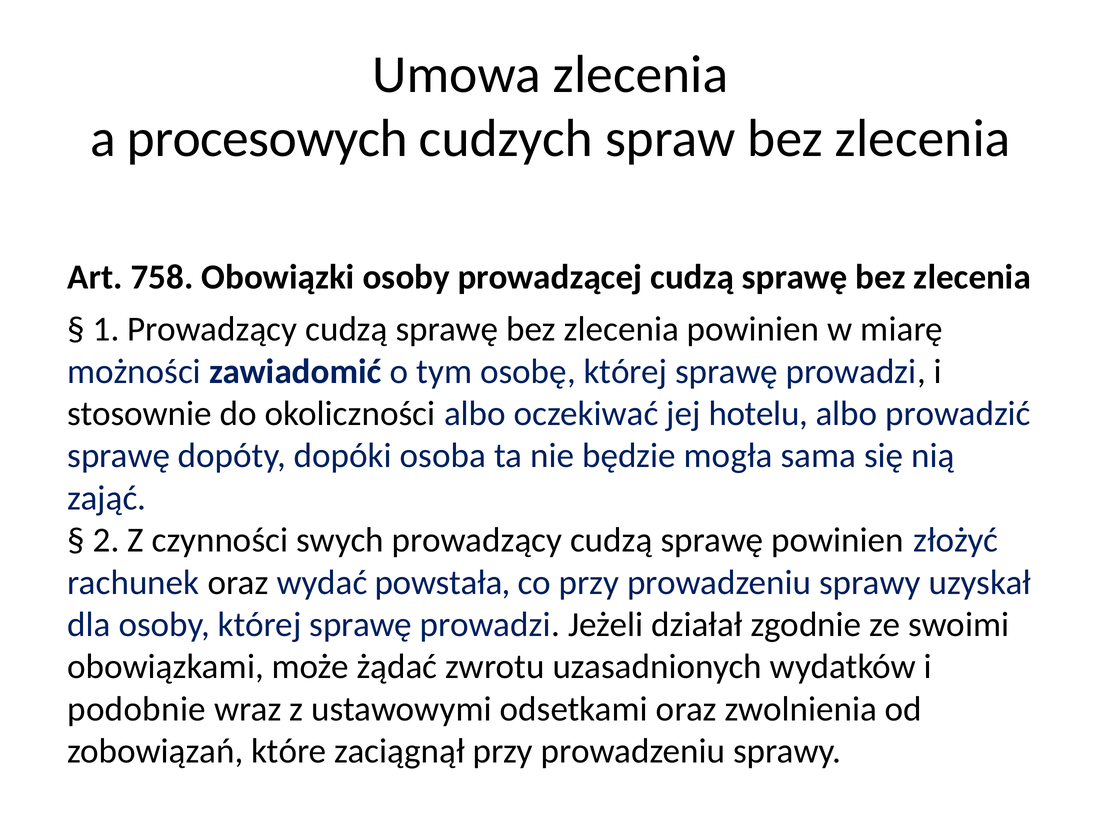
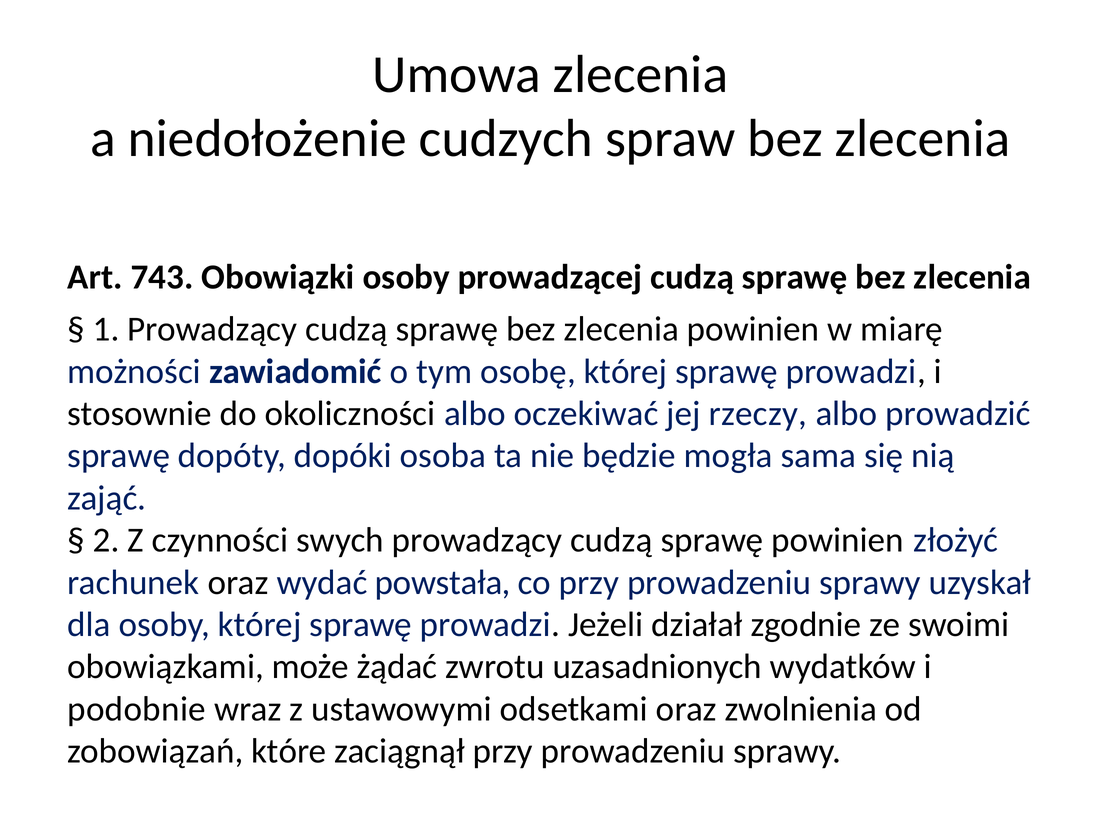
procesowych: procesowych -> niedołożenie
758: 758 -> 743
hotelu: hotelu -> rzeczy
